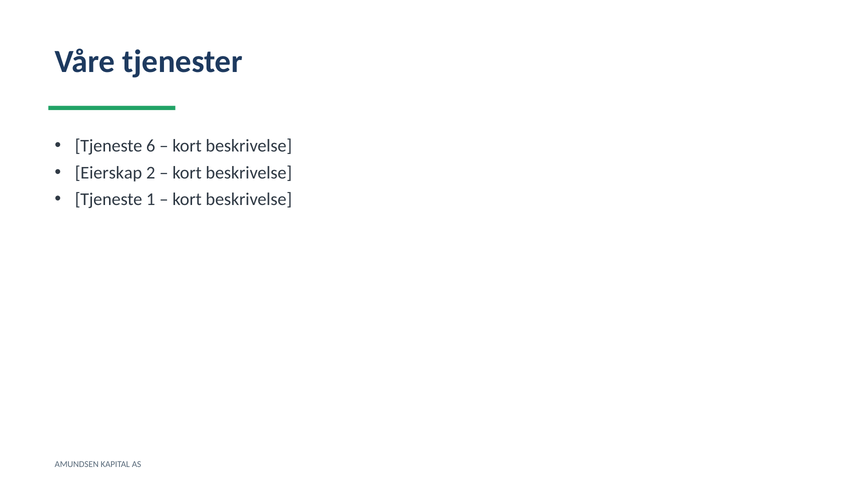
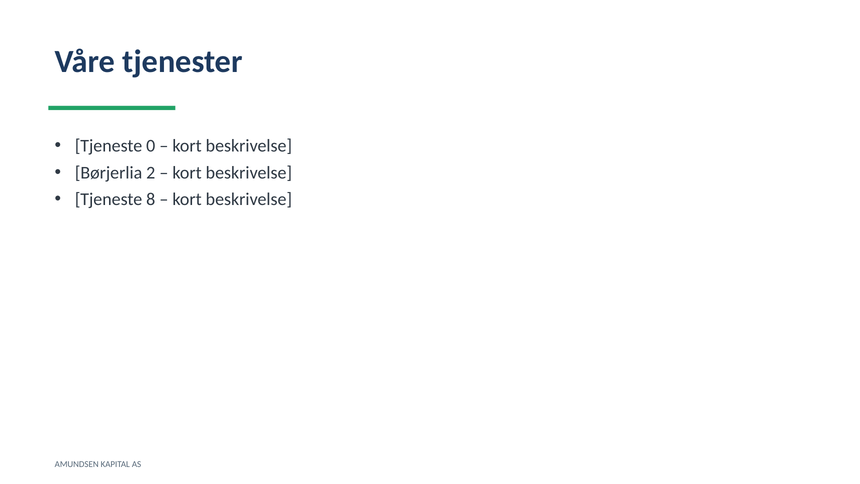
6: 6 -> 0
Eierskap: Eierskap -> Børjerlia
1: 1 -> 8
